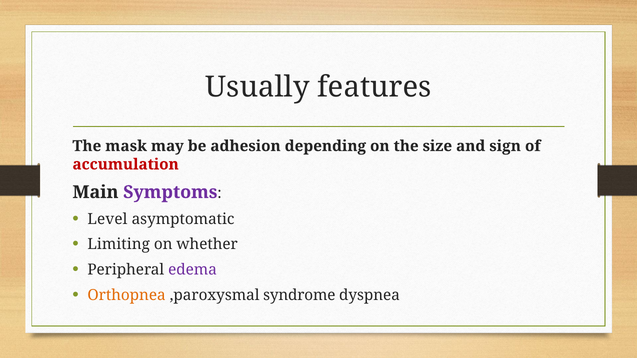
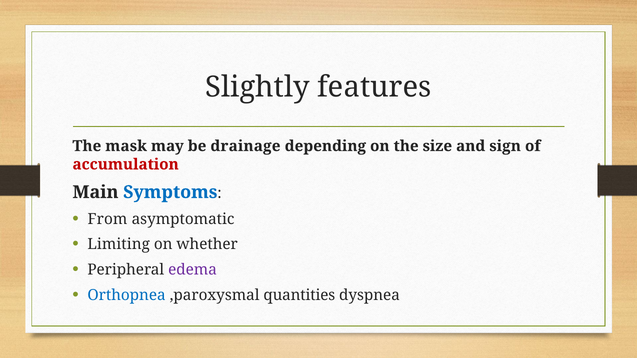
Usually: Usually -> Slightly
adhesion: adhesion -> drainage
Symptoms colour: purple -> blue
Level: Level -> From
Orthopnea colour: orange -> blue
syndrome: syndrome -> quantities
